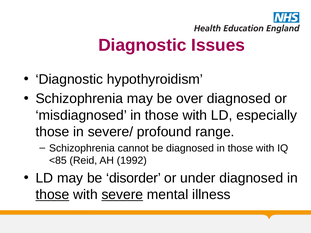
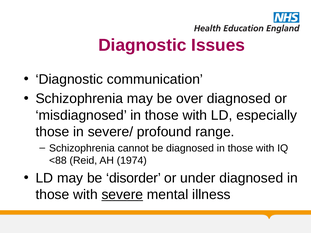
hypothyroidism: hypothyroidism -> communication
<85: <85 -> <88
1992: 1992 -> 1974
those at (52, 195) underline: present -> none
